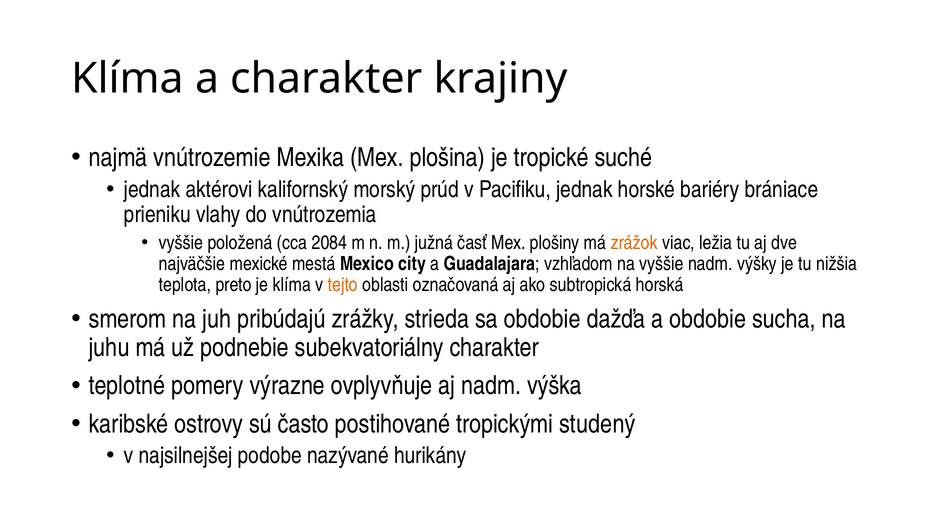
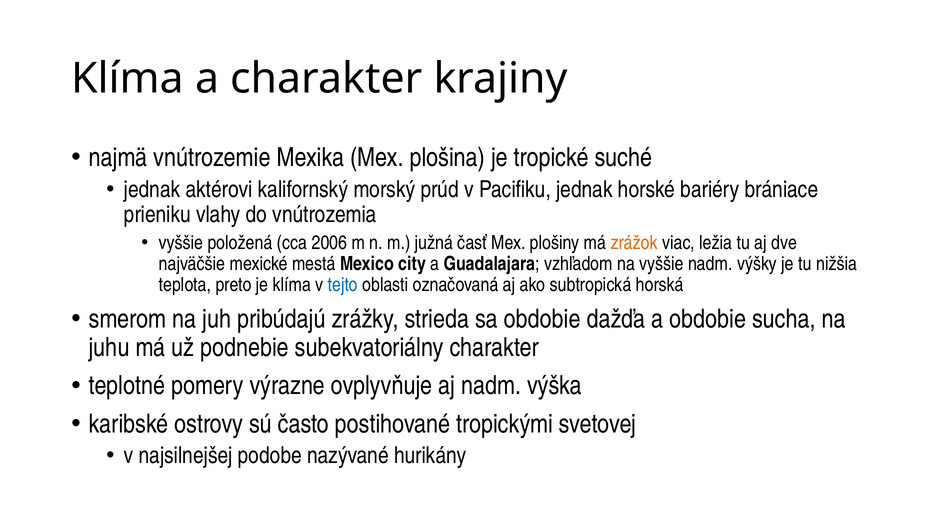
2084: 2084 -> 2006
tejto colour: orange -> blue
studený: studený -> svetovej
